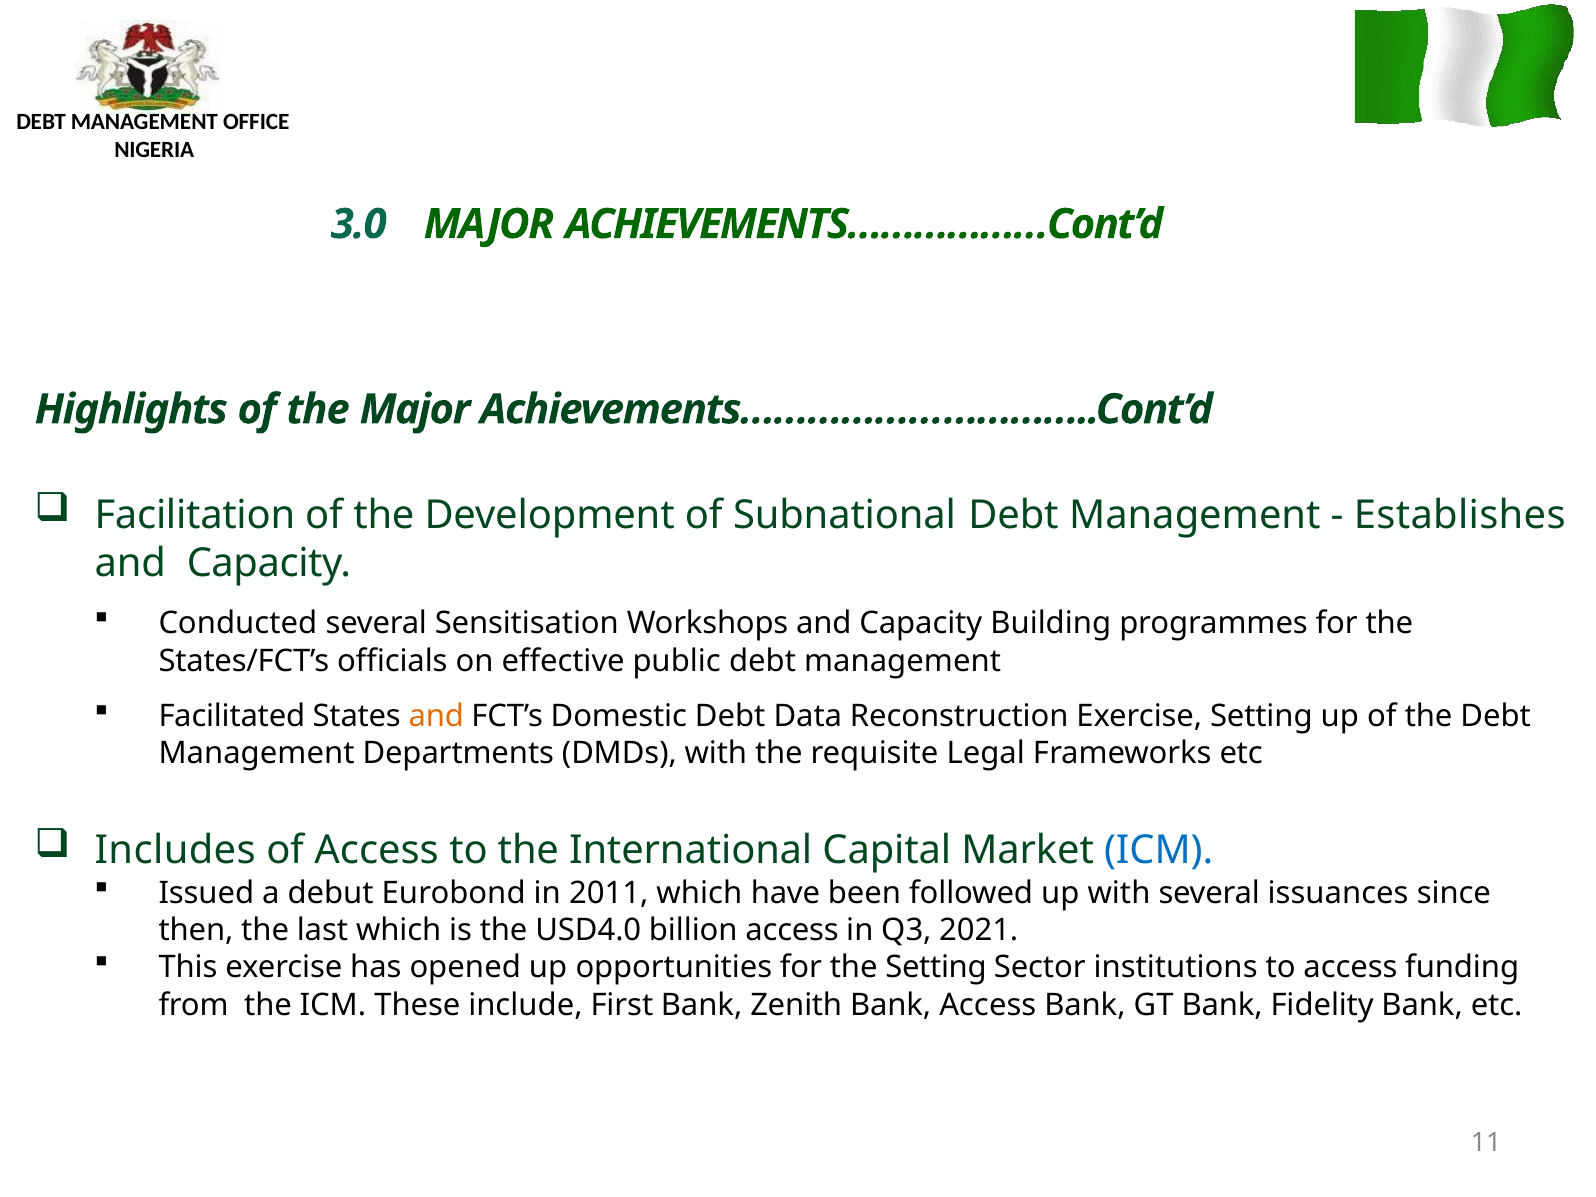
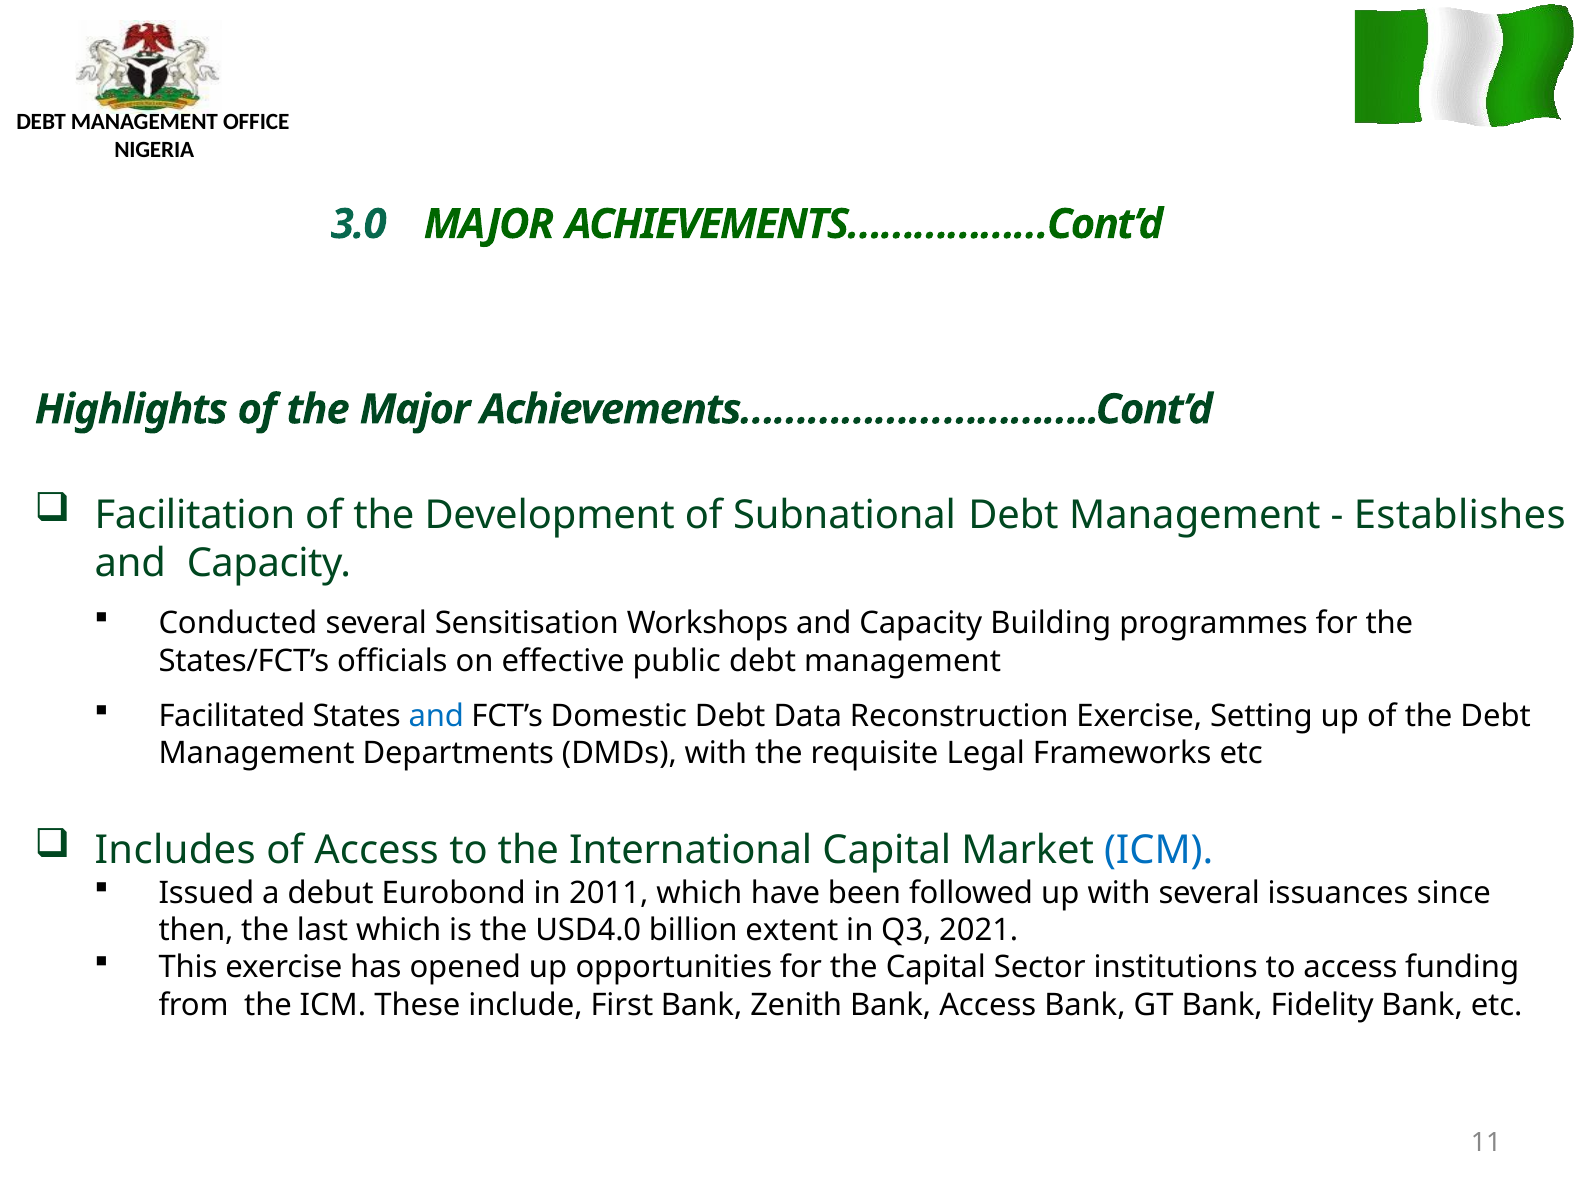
and at (436, 716) colour: orange -> blue
billion access: access -> extent
the Setting: Setting -> Capital
